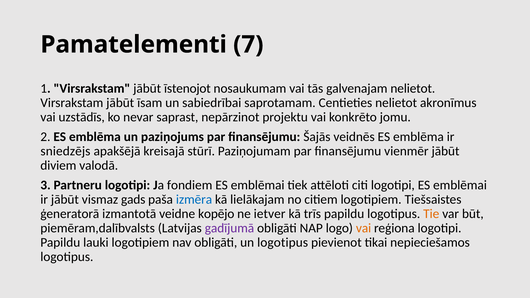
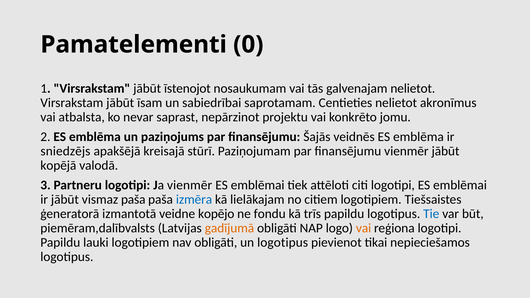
7: 7 -> 0
uzstādīs: uzstādīs -> atbalsta
diviem: diviem -> kopējā
Ja fondiem: fondiem -> vienmēr
vismaz gads: gads -> paša
ietver: ietver -> fondu
Tie colour: orange -> blue
gadījumā colour: purple -> orange
